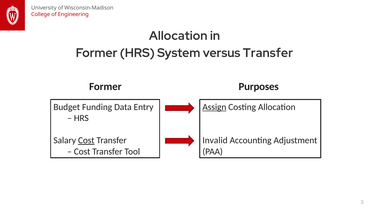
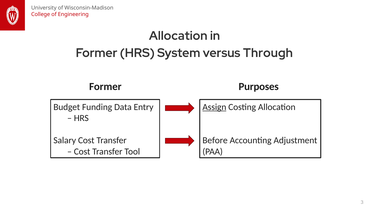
versus Transfer: Transfer -> Through
Cost at (86, 140) underline: present -> none
Invalid: Invalid -> Before
